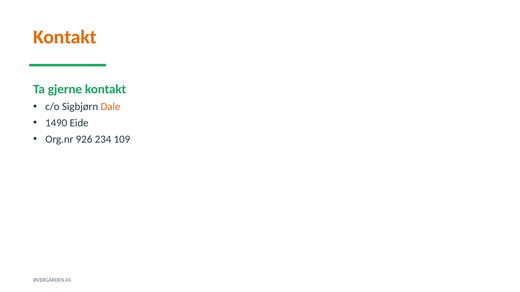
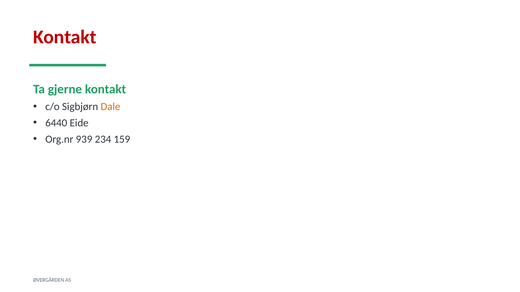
Kontakt at (65, 37) colour: orange -> red
1490: 1490 -> 6440
926: 926 -> 939
109: 109 -> 159
